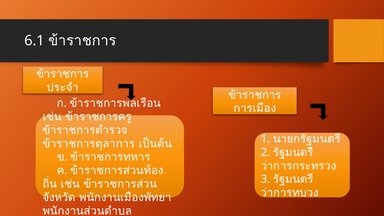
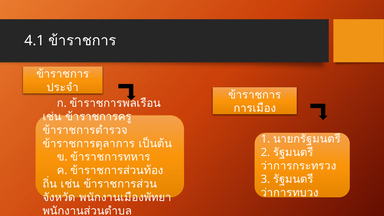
6.1: 6.1 -> 4.1
